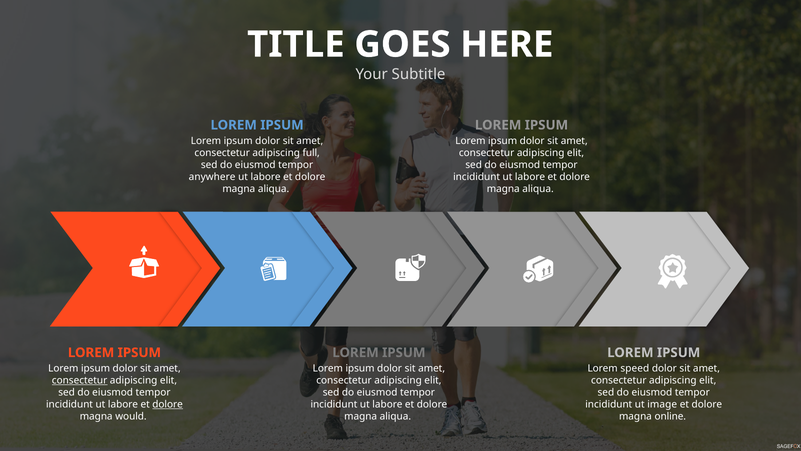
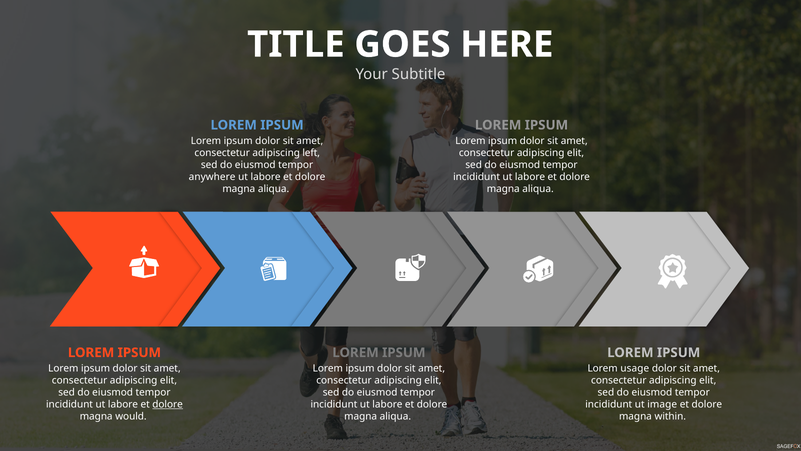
full: full -> left
speed: speed -> usage
consectetur at (80, 380) underline: present -> none
online: online -> within
